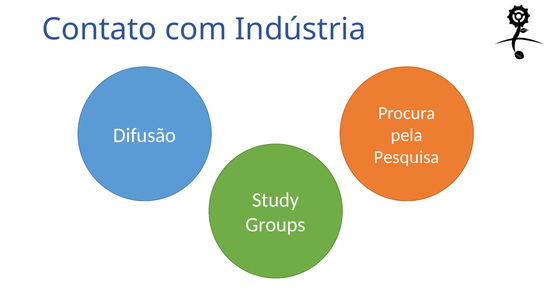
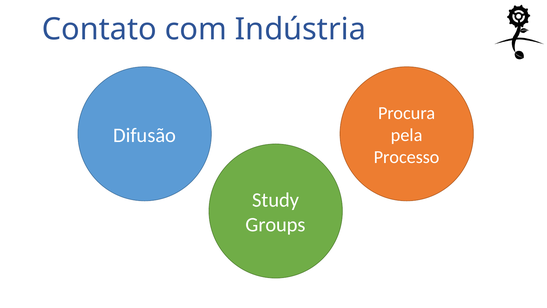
Pesquisa: Pesquisa -> Processo
